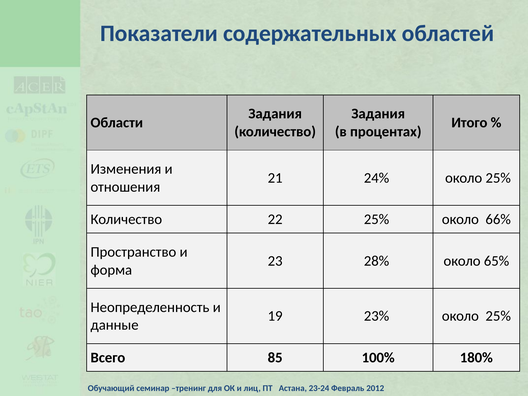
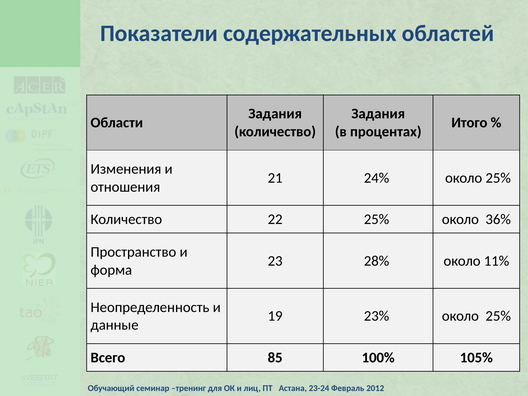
66%: 66% -> 36%
65%: 65% -> 11%
180%: 180% -> 105%
